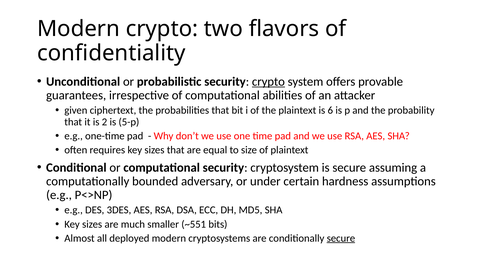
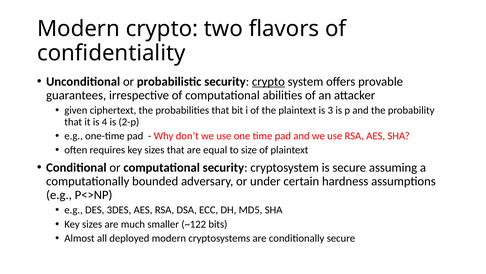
6: 6 -> 3
2: 2 -> 4
5-p: 5-p -> 2-p
~551: ~551 -> ~122
secure at (341, 238) underline: present -> none
